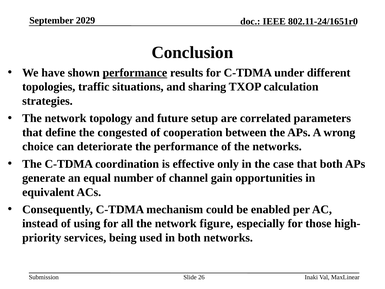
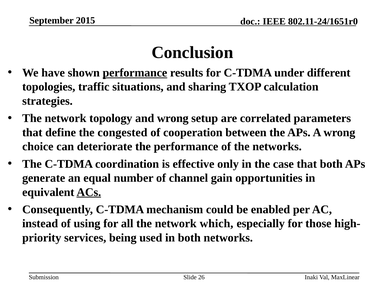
2029: 2029 -> 2015
and future: future -> wrong
ACs underline: none -> present
figure: figure -> which
